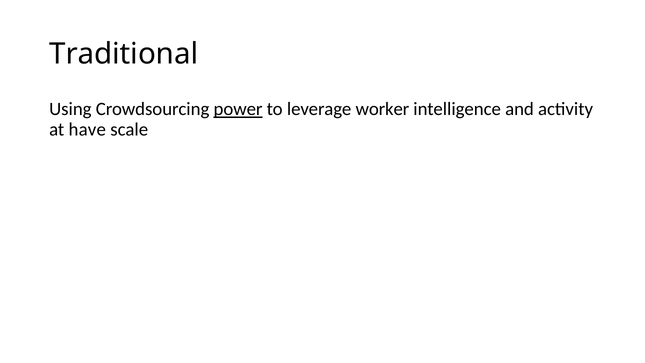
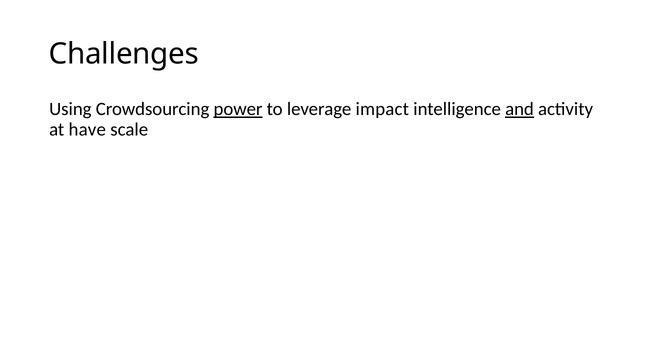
Traditional: Traditional -> Challenges
worker: worker -> impact
and underline: none -> present
